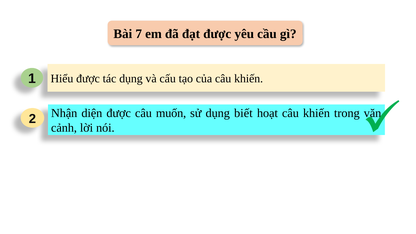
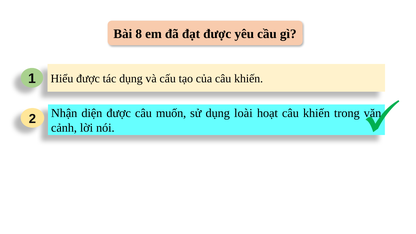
7: 7 -> 8
biết: biết -> loài
